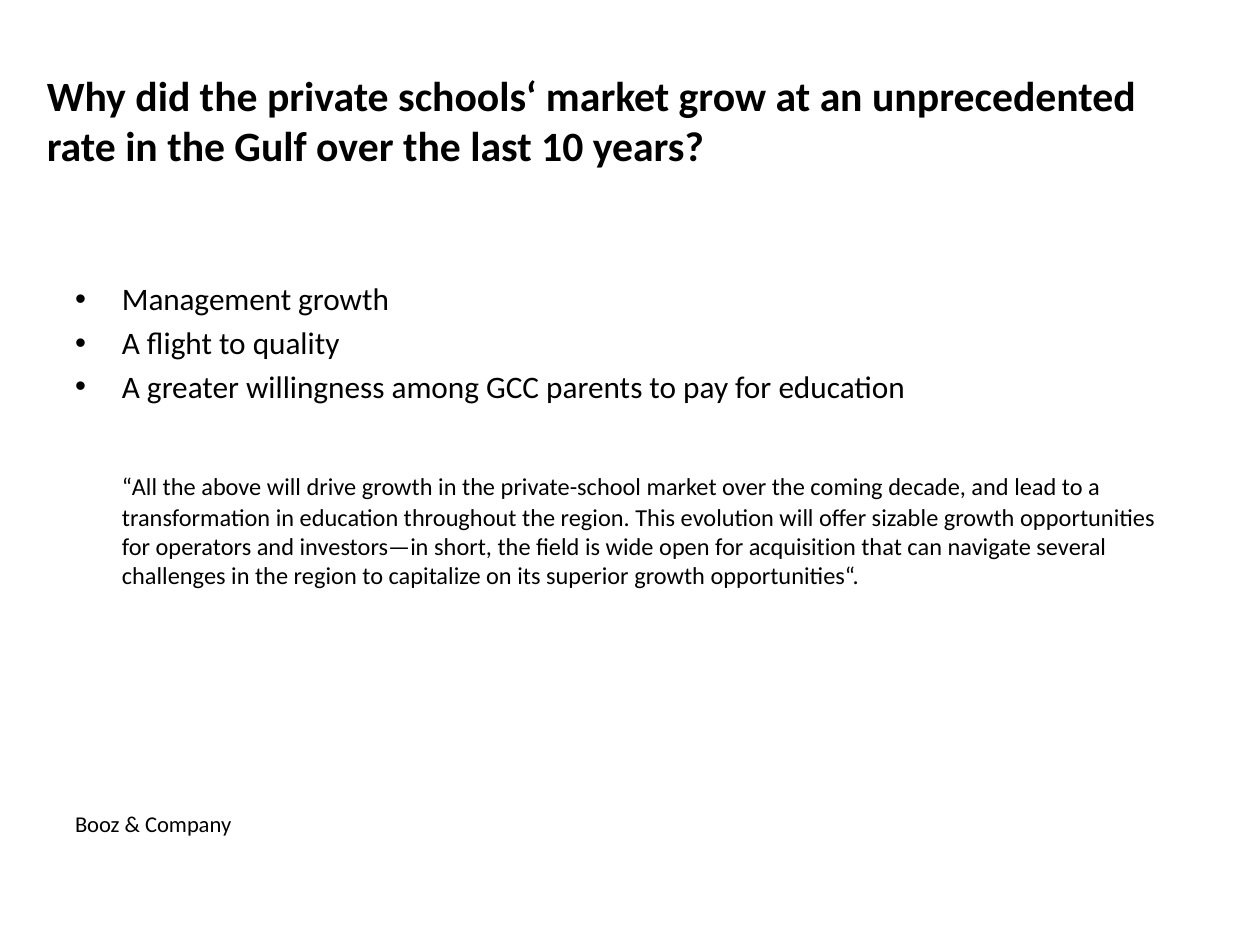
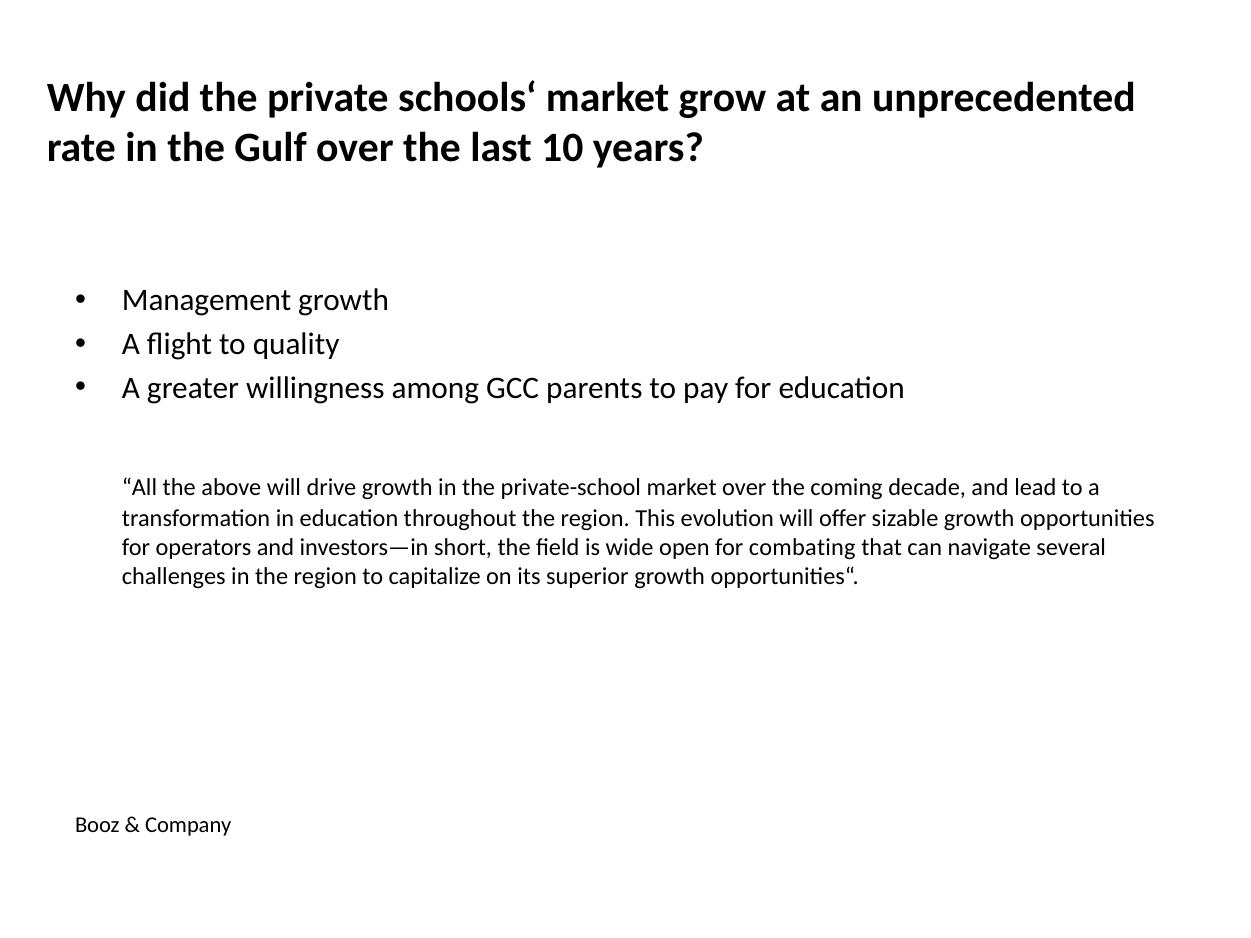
acquisition: acquisition -> combating
